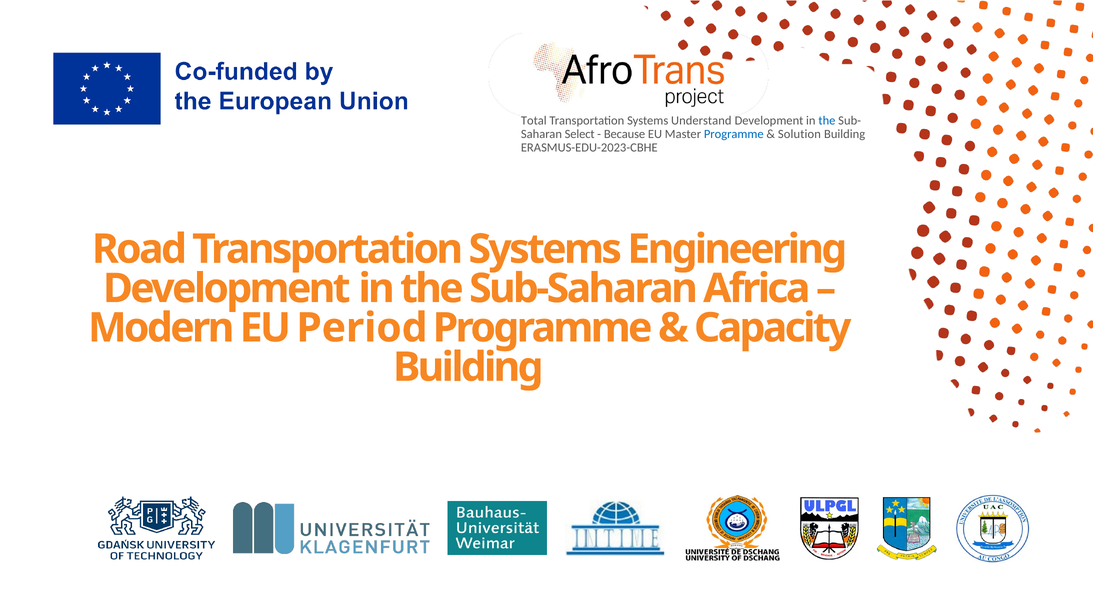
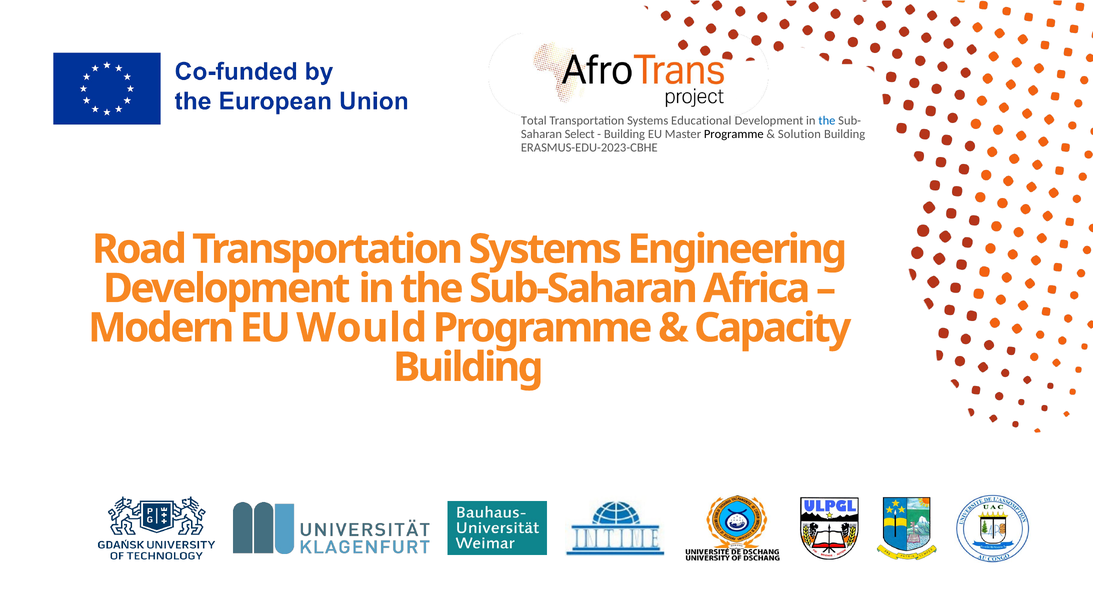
Understand: Understand -> Educational
Because at (625, 134): Because -> Building
Programme at (734, 134) colour: blue -> black
Period: Period -> Would
